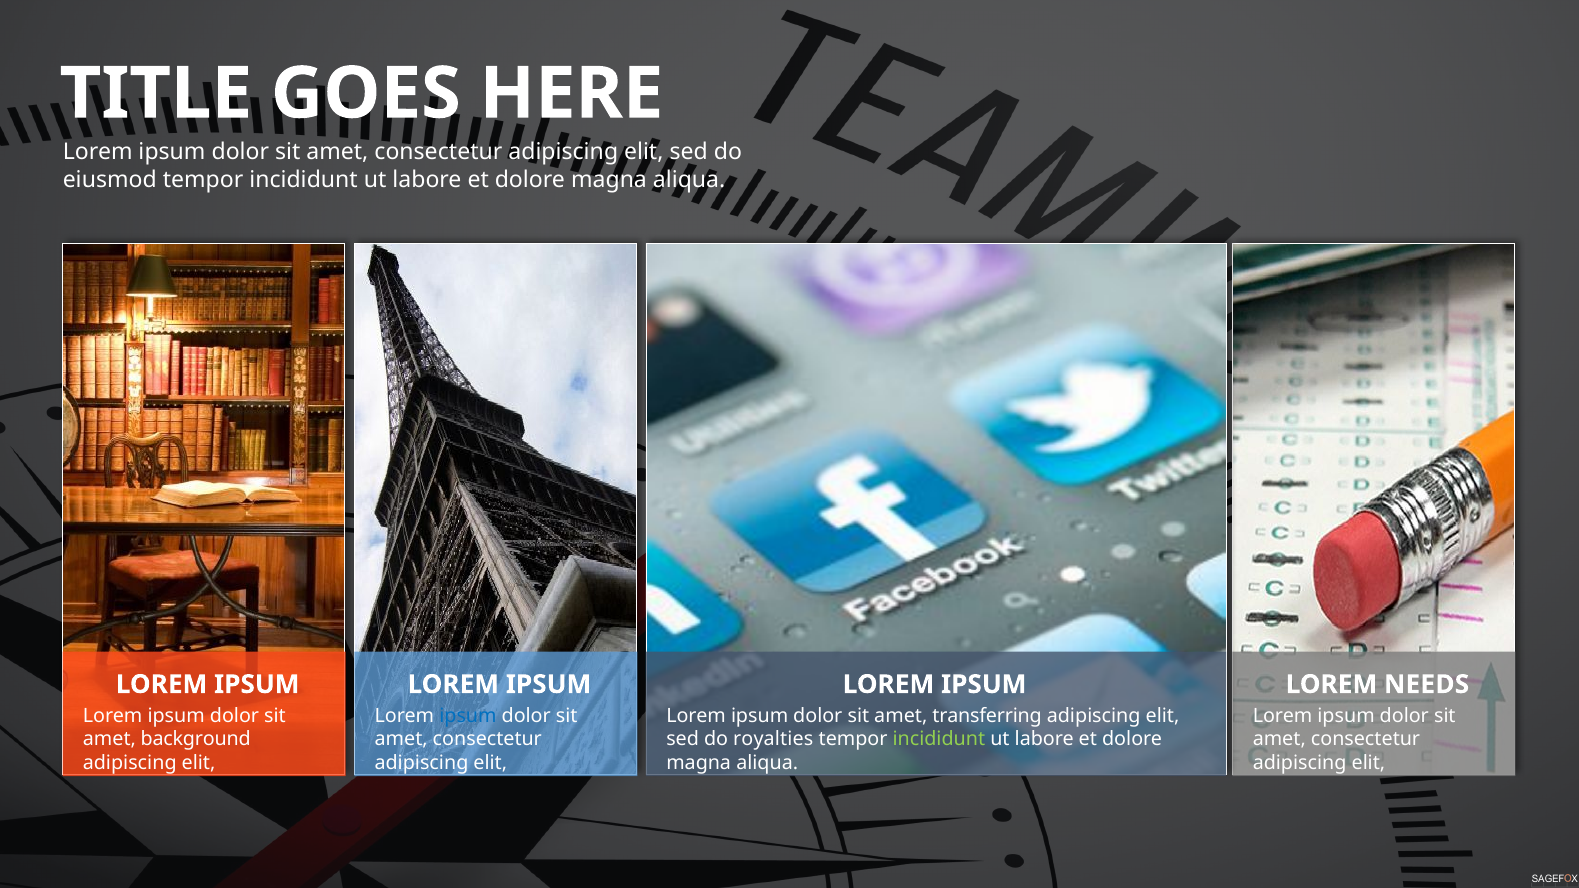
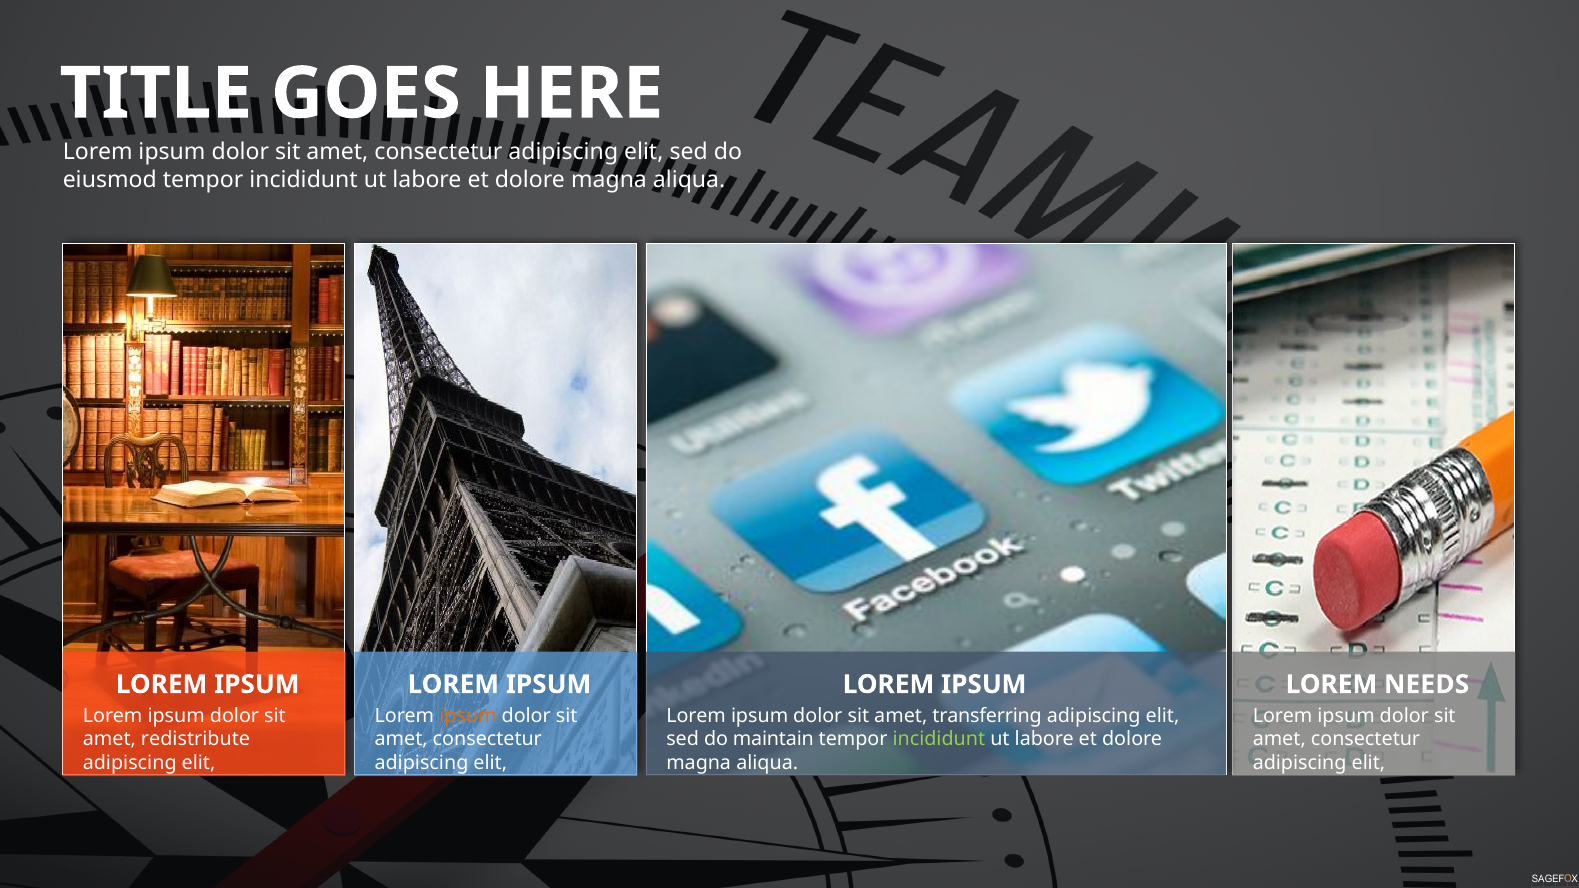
ipsum at (468, 716) colour: blue -> orange
background: background -> redistribute
royalties: royalties -> maintain
